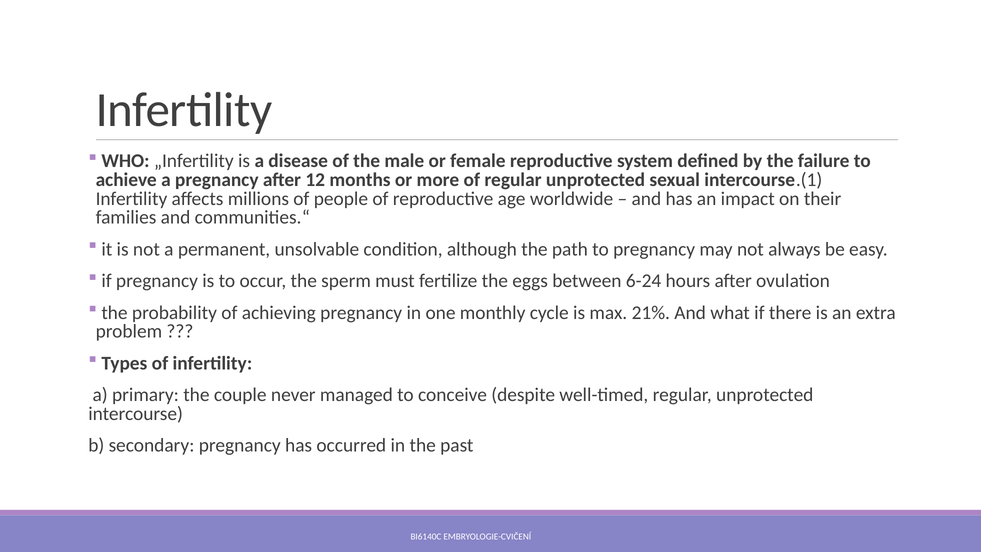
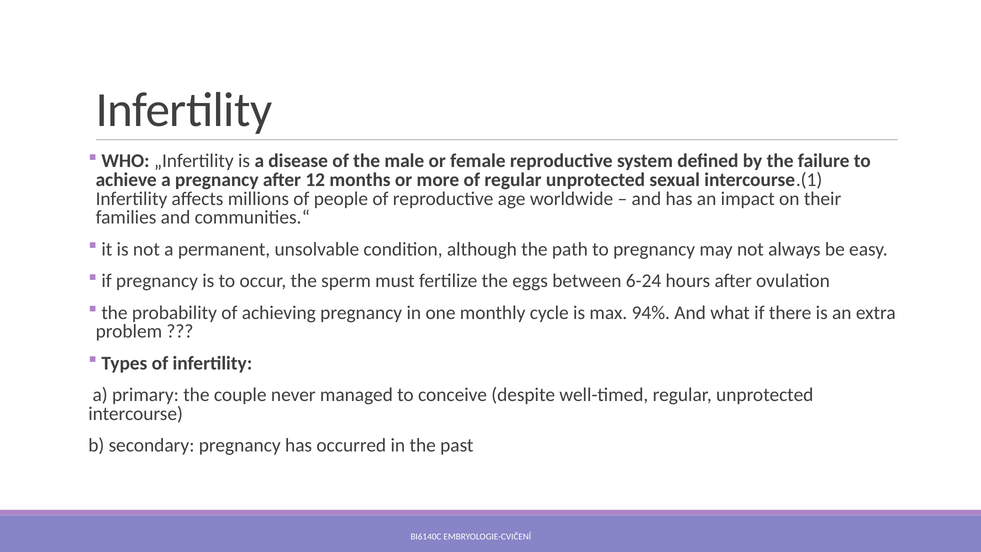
21%: 21% -> 94%
